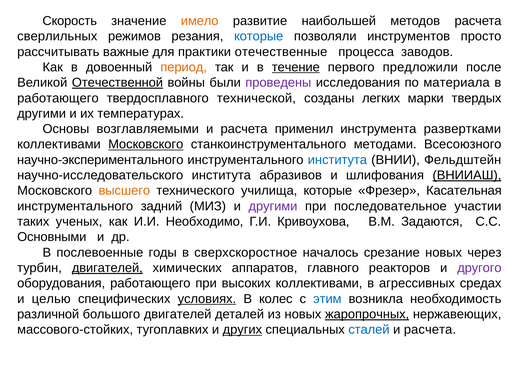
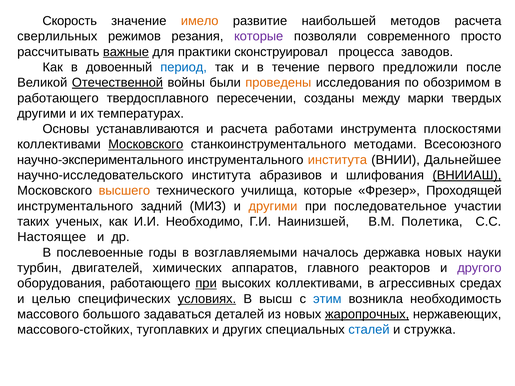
которые at (259, 36) colour: blue -> purple
инструментов: инструментов -> современного
важные underline: none -> present
отечественные: отечественные -> сконструировал
период colour: orange -> blue
течение underline: present -> none
проведены colour: purple -> orange
материала: материала -> обозримом
технической: технической -> пересечении
легких: легких -> между
возглавляемыми: возглавляемыми -> устанавливаются
применил: применил -> работами
развертками: развертками -> плоскостями
института at (337, 160) colour: blue -> orange
Фельдштейн: Фельдштейн -> Дальнейшее
Касательная: Касательная -> Проходящей
другими at (273, 206) colour: purple -> orange
Кривоухова: Кривоухова -> Наинизшей
Задаются: Задаются -> Полетика
Основными: Основными -> Настоящее
сверхскоростное: сверхскоростное -> возглавляемыми
срезание: срезание -> державка
через: через -> науки
двигателей at (107, 268) underline: present -> none
при at (206, 284) underline: none -> present
колес: колес -> высш
различной: различной -> массового
большого двигателей: двигателей -> задаваться
других underline: present -> none
расчета at (430, 330): расчета -> стружка
